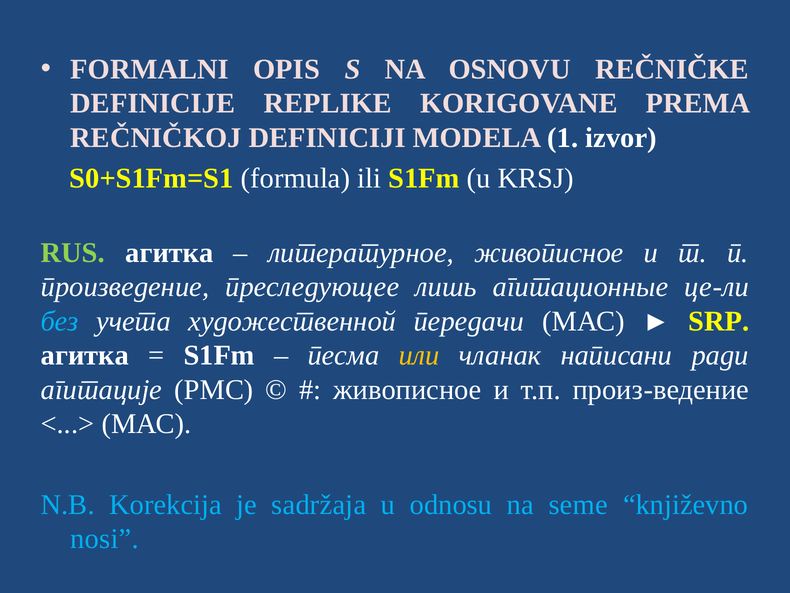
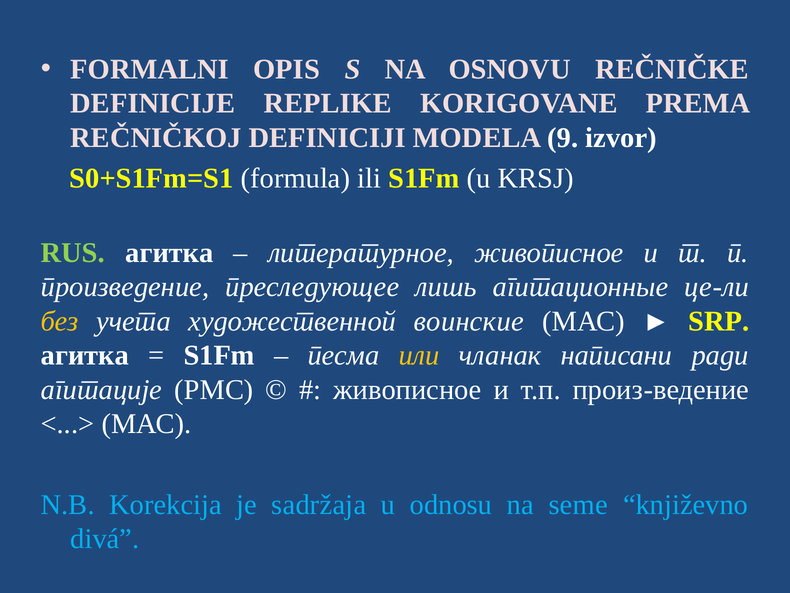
1: 1 -> 9
без colour: light blue -> yellow
передачи: передачи -> воинские
nosi: nosi -> divá
